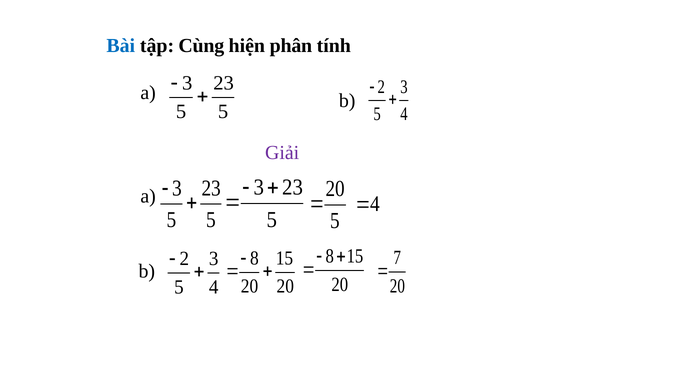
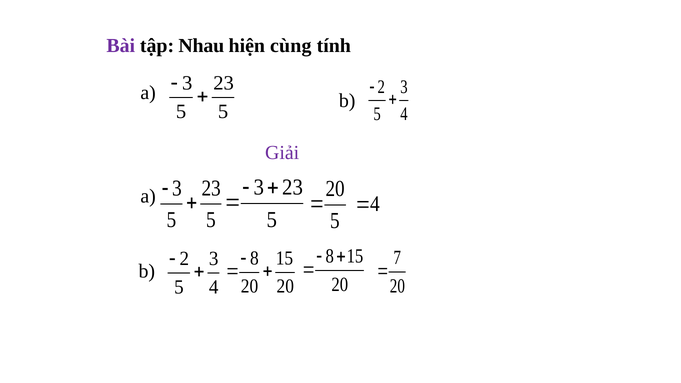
Bài colour: blue -> purple
Cùng: Cùng -> Nhau
phân: phân -> cùng
